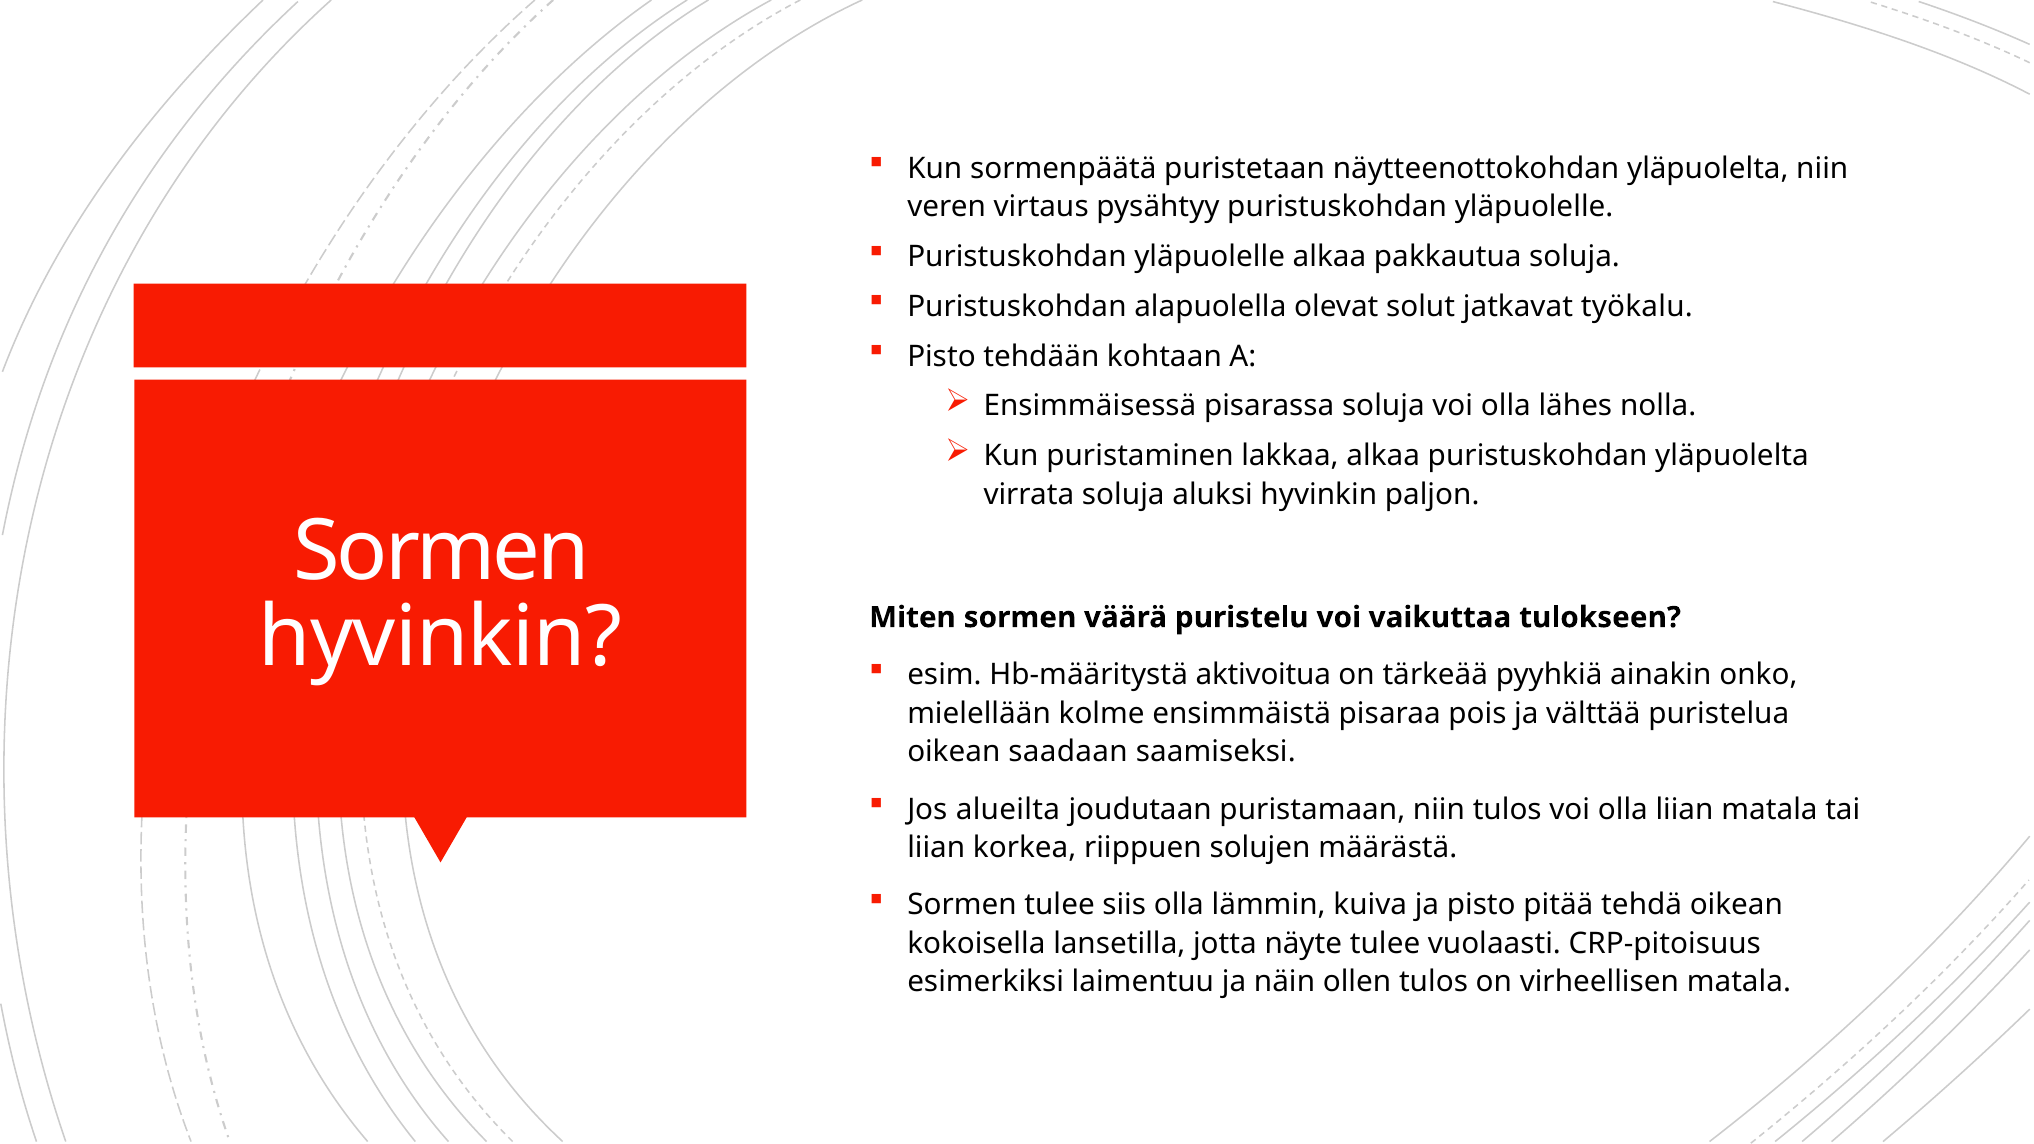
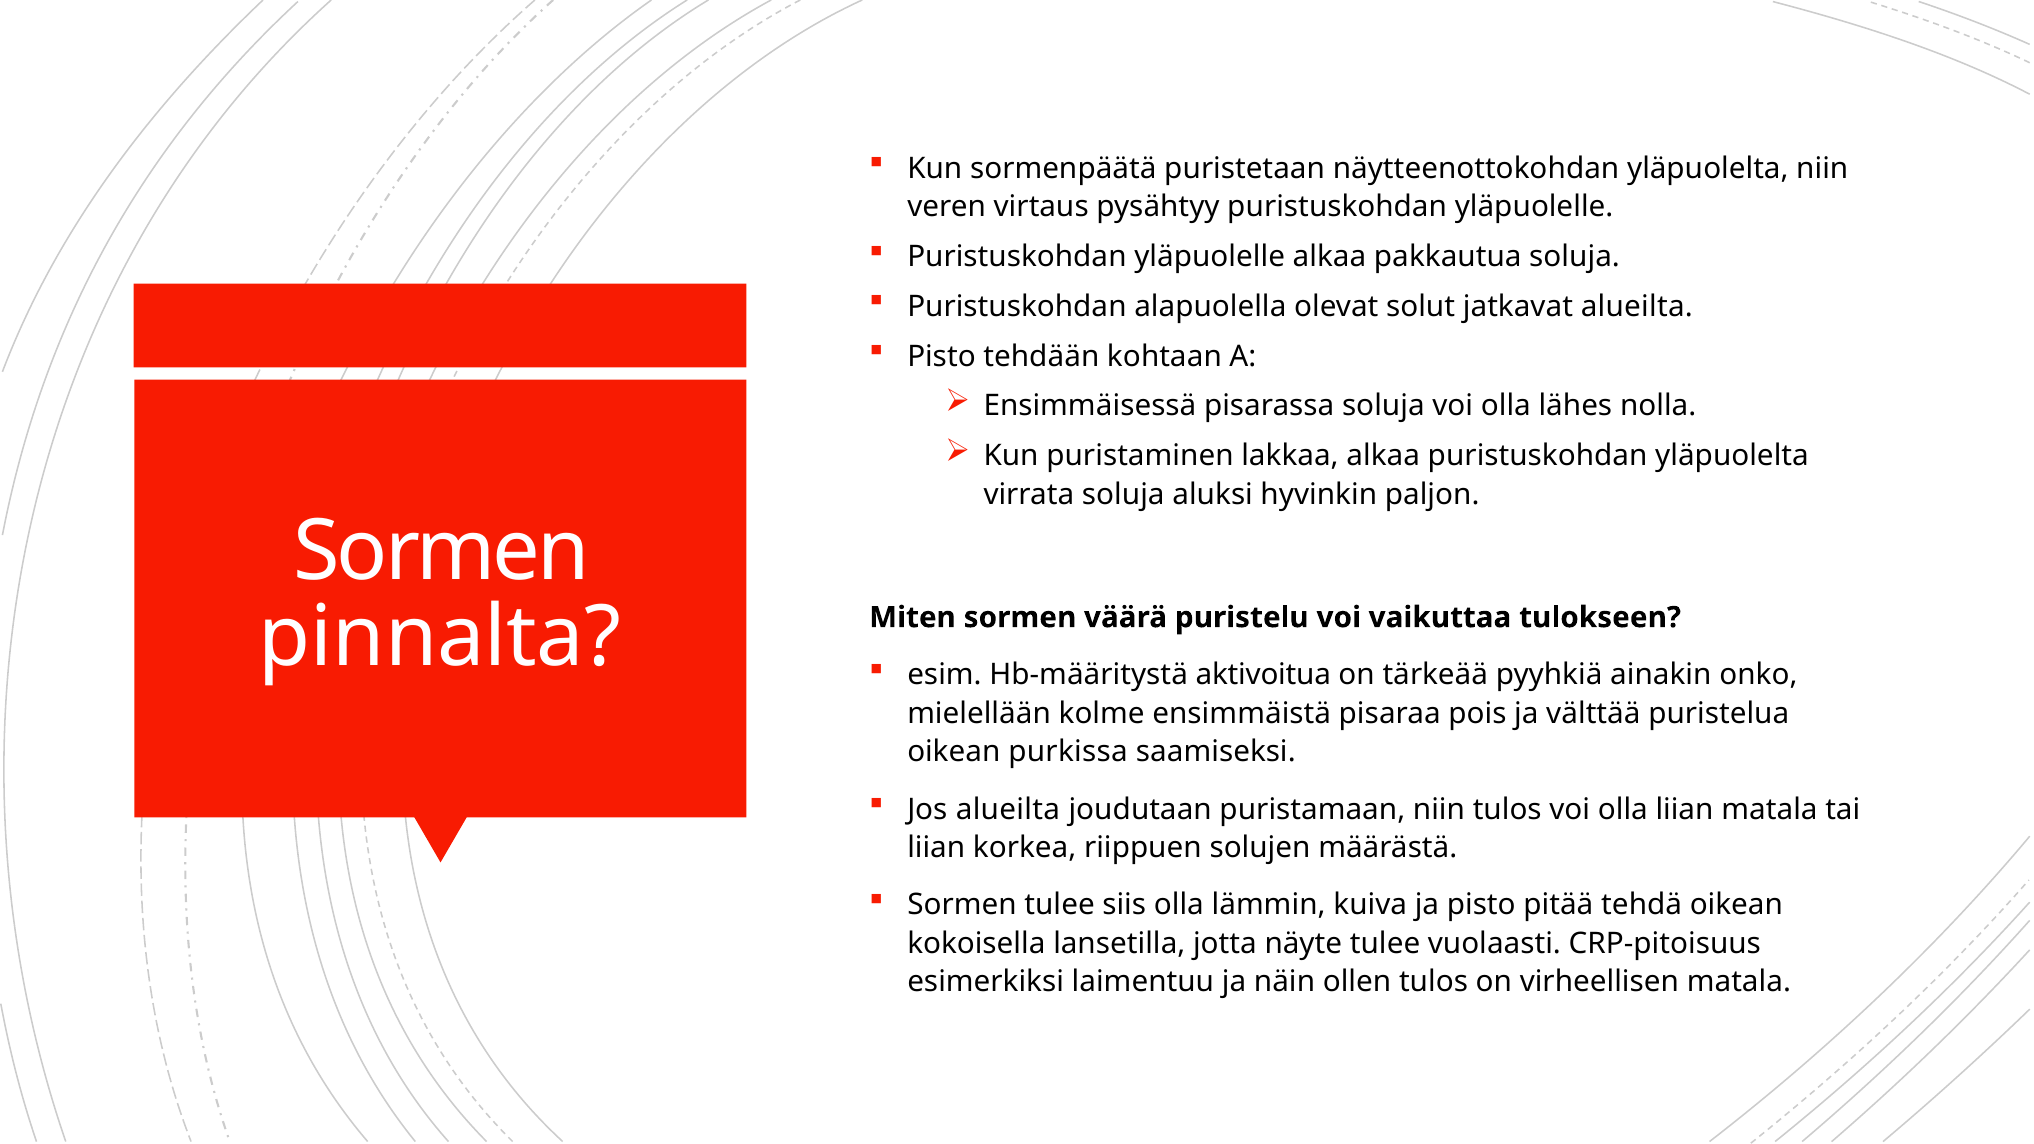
jatkavat työkalu: työkalu -> alueilta
hyvinkin at (440, 638): hyvinkin -> pinnalta
saadaan: saadaan -> purkissa
